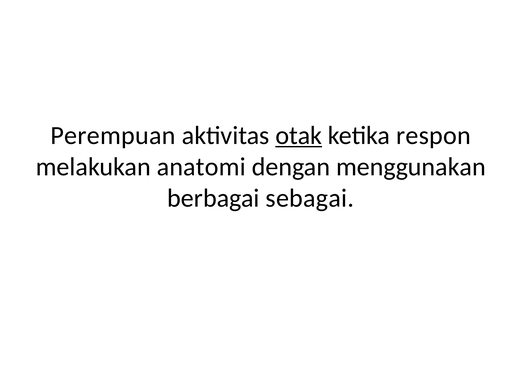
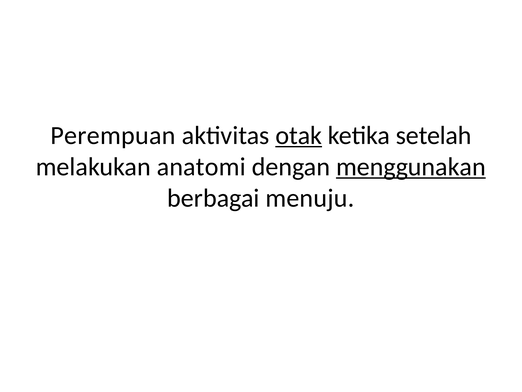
respon: respon -> setelah
menggunakan underline: none -> present
sebagai: sebagai -> menuju
